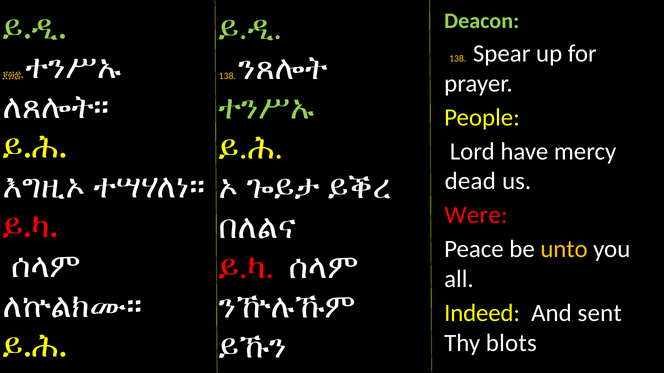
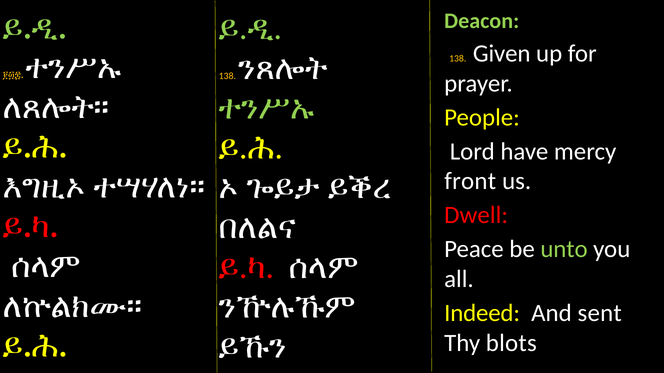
Spear: Spear -> Given
dead: dead -> front
Were: Were -> Dwell
unto colour: yellow -> light green
